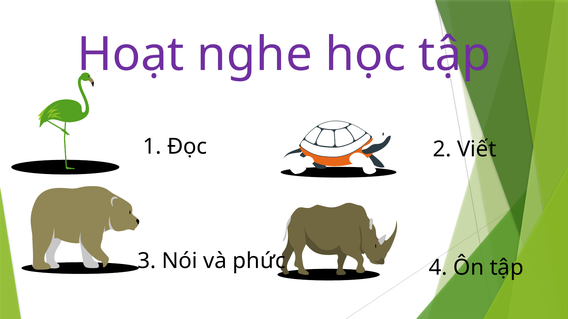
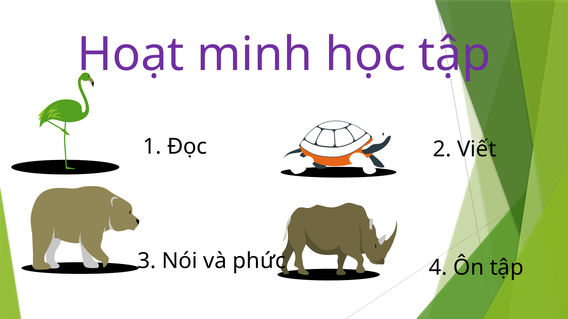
nghe: nghe -> minh
